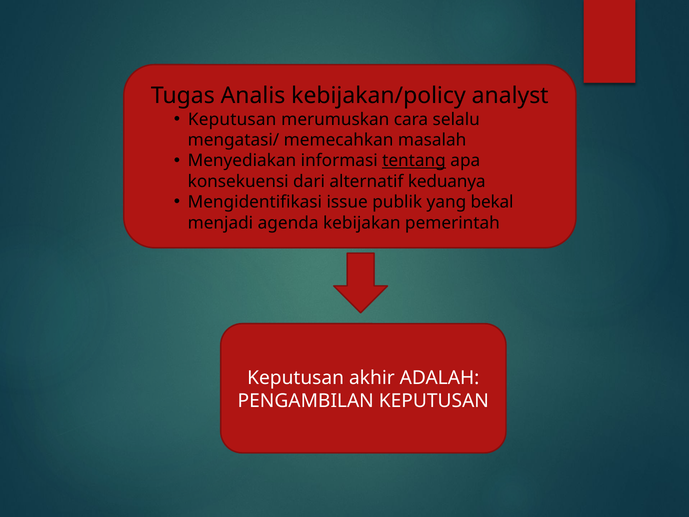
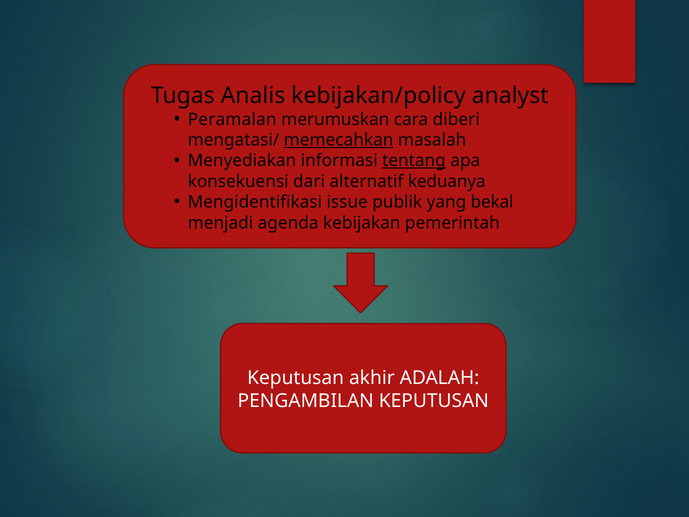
Keputusan at (232, 119): Keputusan -> Peramalan
selalu: selalu -> diberi
memecahkan underline: none -> present
